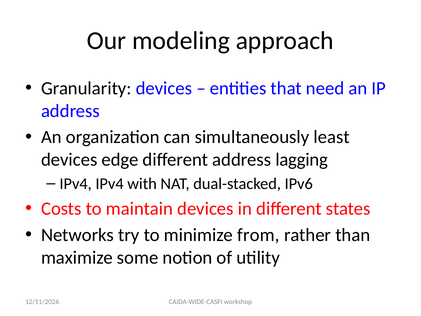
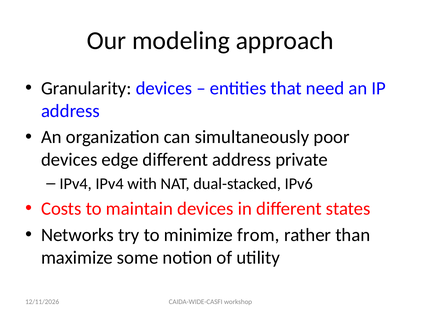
least: least -> poor
lagging: lagging -> private
